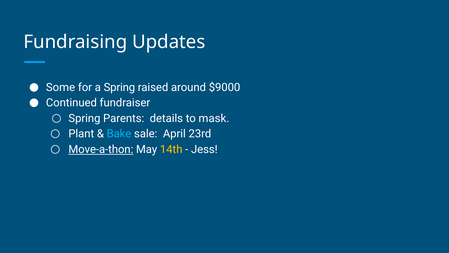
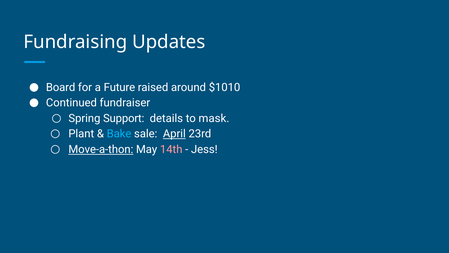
Some: Some -> Board
a Spring: Spring -> Future
$9000: $9000 -> $1010
Parents: Parents -> Support
April underline: none -> present
14th colour: yellow -> pink
